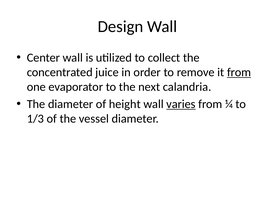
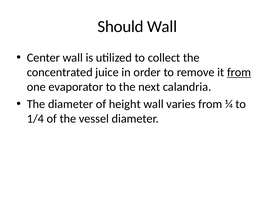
Design: Design -> Should
varies underline: present -> none
1/3: 1/3 -> 1/4
